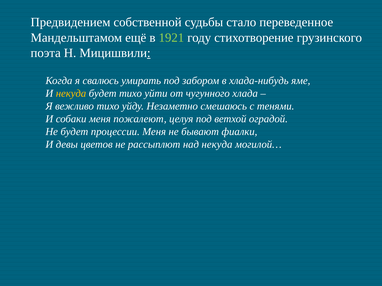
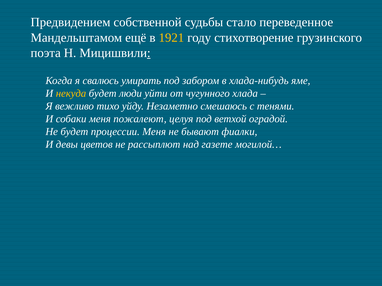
1921 colour: light green -> yellow
будет тихо: тихо -> люди
над некуда: некуда -> газете
